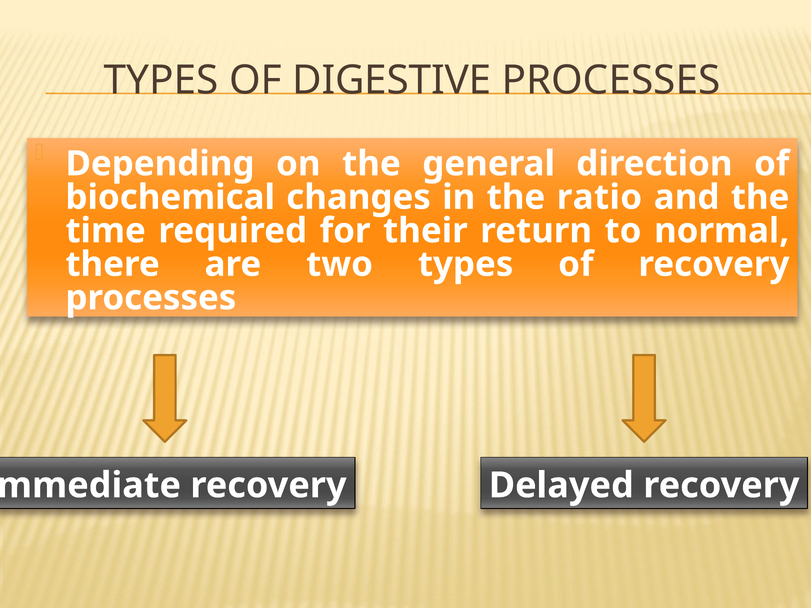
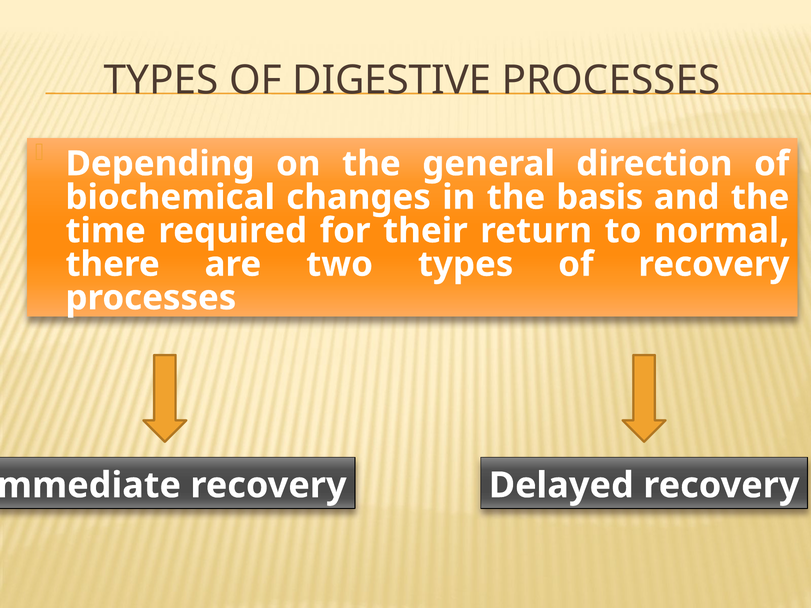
ratio: ratio -> basis
